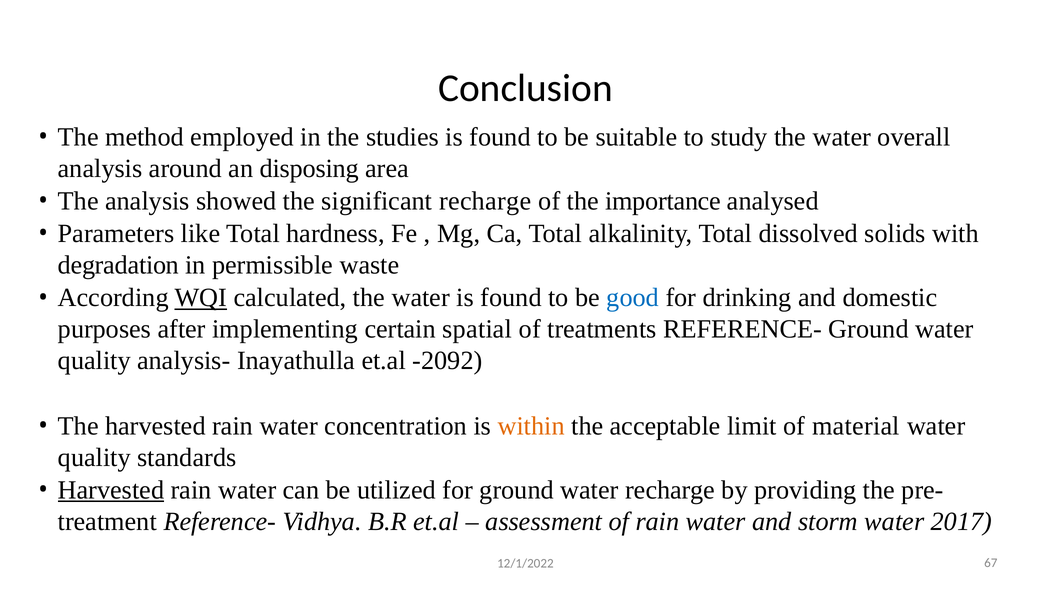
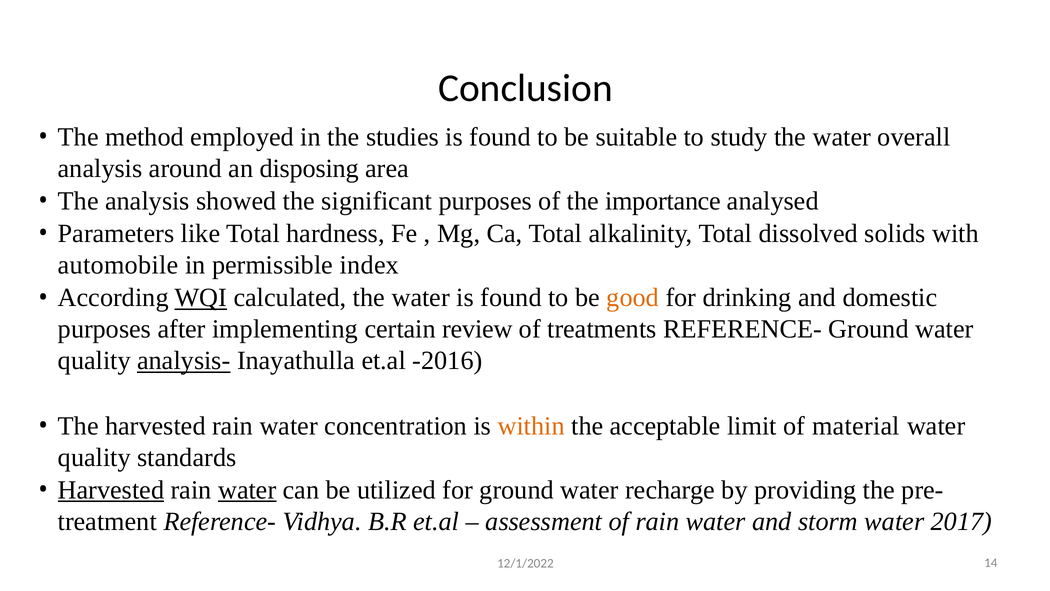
significant recharge: recharge -> purposes
degradation: degradation -> automobile
waste: waste -> index
good colour: blue -> orange
spatial: spatial -> review
analysis- underline: none -> present
-2092: -2092 -> -2016
water at (247, 490) underline: none -> present
67: 67 -> 14
